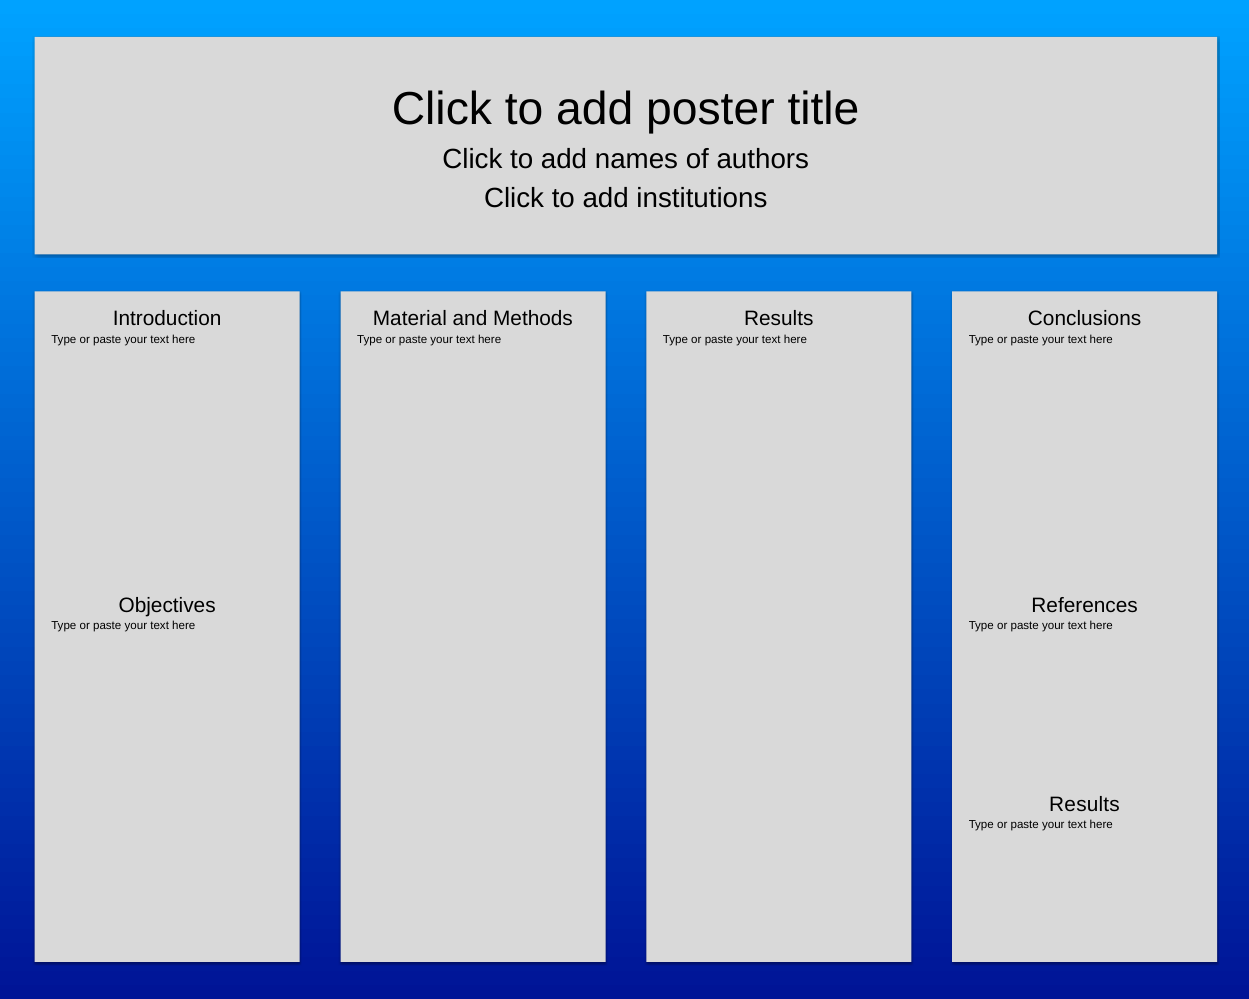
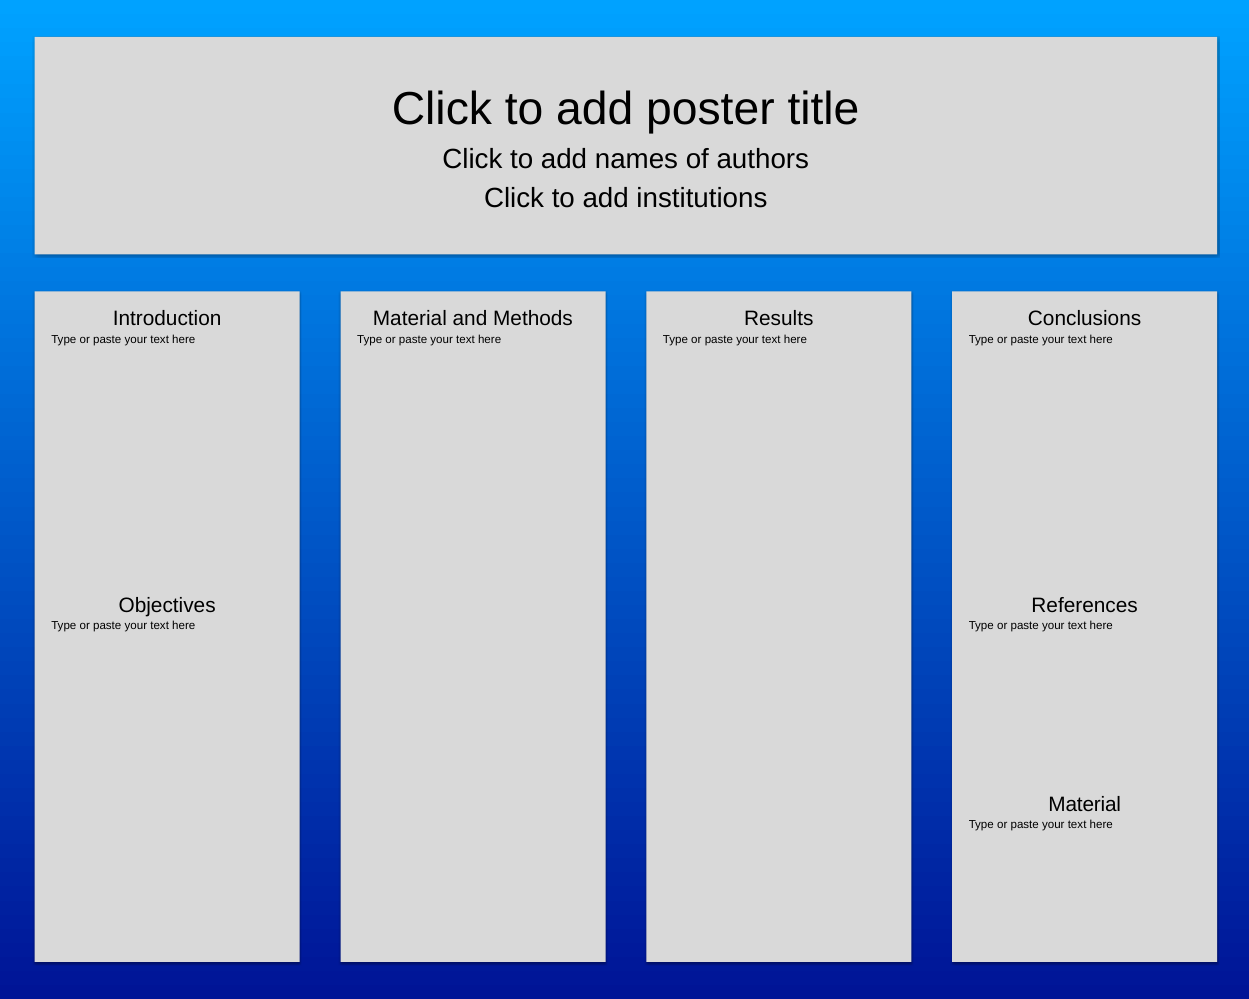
Results at (1085, 805): Results -> Material
